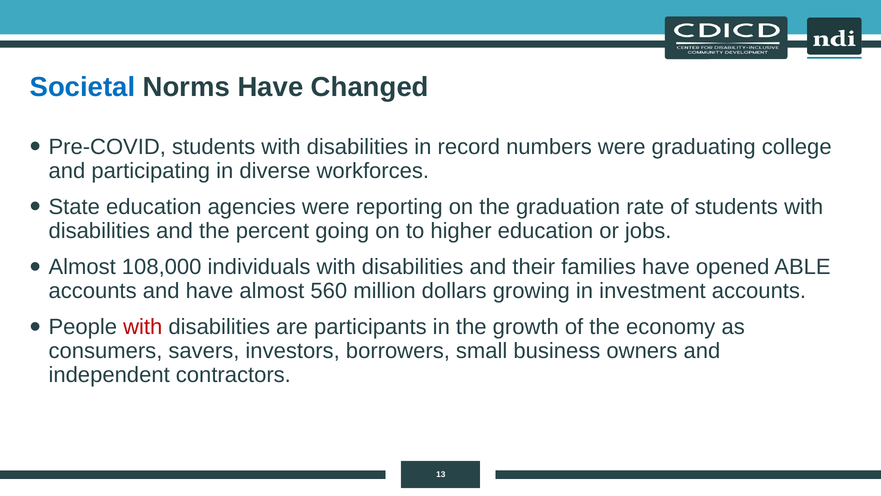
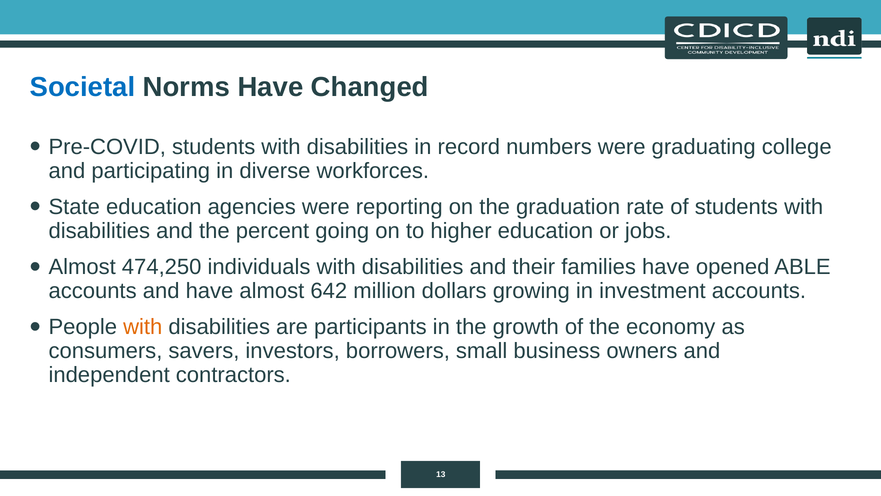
108,000: 108,000 -> 474,250
560: 560 -> 642
with at (143, 327) colour: red -> orange
